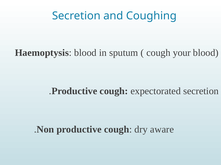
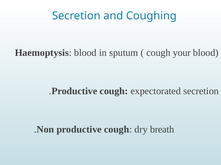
aware: aware -> breath
